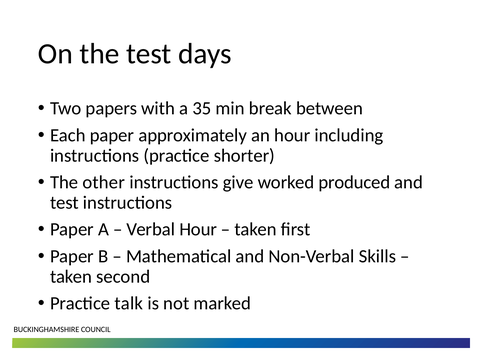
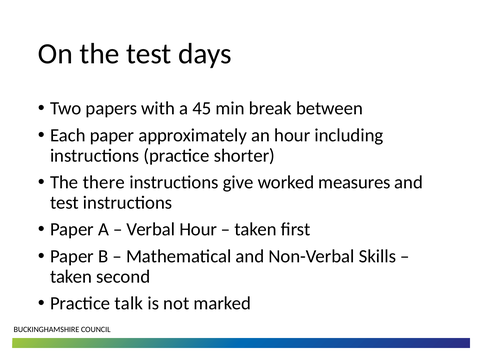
35: 35 -> 45
other: other -> there
produced: produced -> measures
